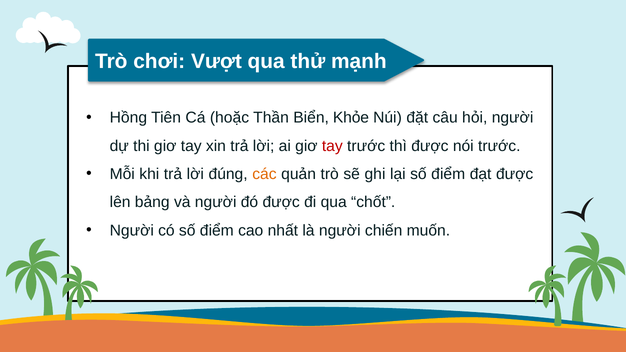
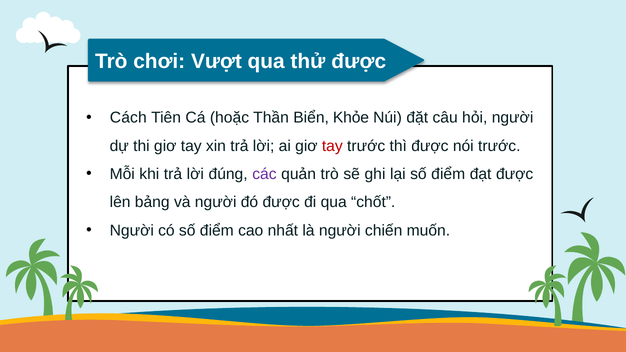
thử mạnh: mạnh -> được
Hồng: Hồng -> Cách
các colour: orange -> purple
